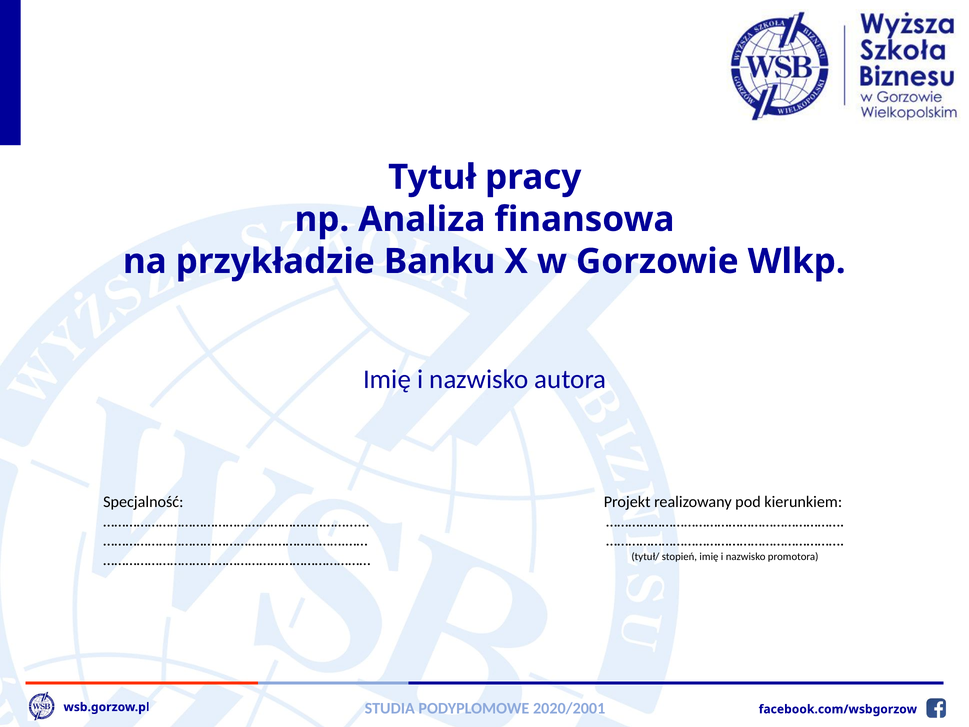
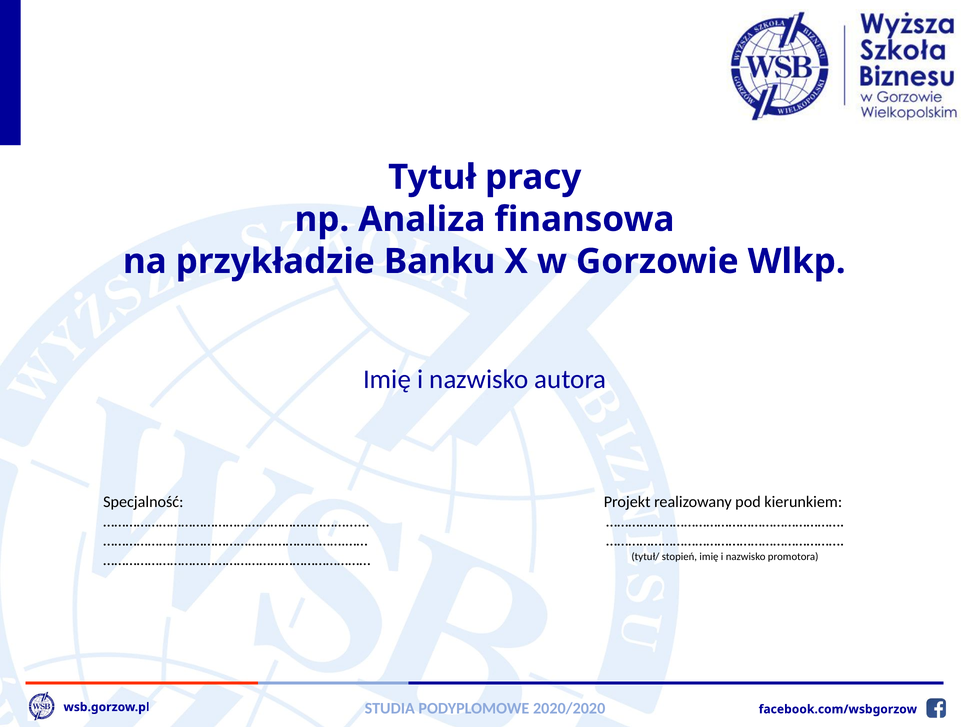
2020/2001: 2020/2001 -> 2020/2020
